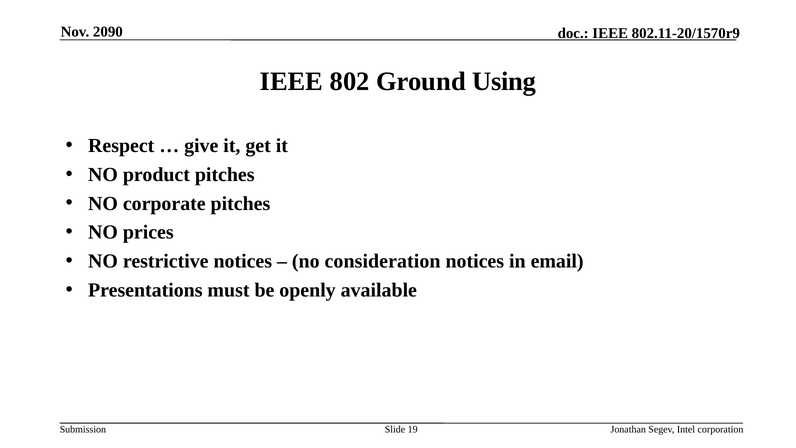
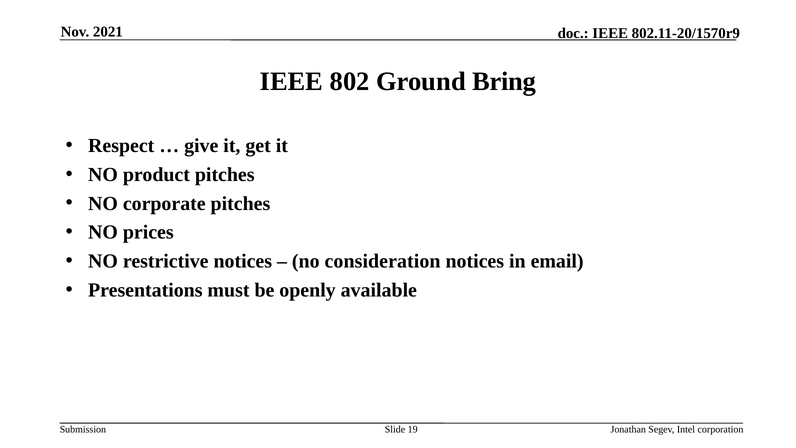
2090: 2090 -> 2021
Using: Using -> Bring
